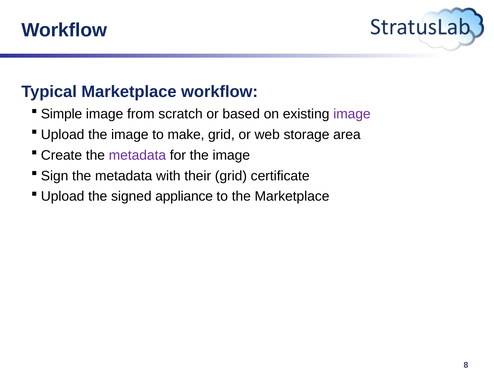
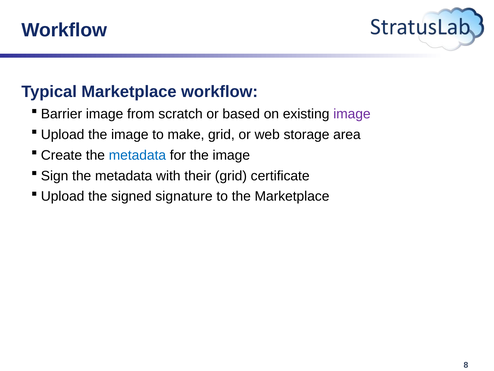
Simple: Simple -> Barrier
metadata at (137, 155) colour: purple -> blue
appliance: appliance -> signature
